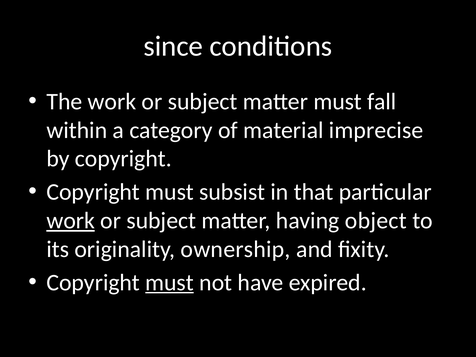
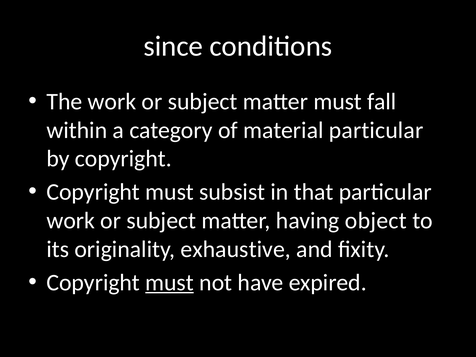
material imprecise: imprecise -> particular
work at (71, 221) underline: present -> none
ownership: ownership -> exhaustive
